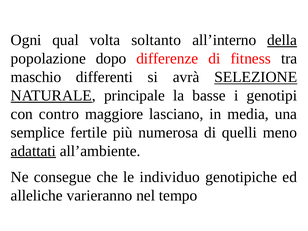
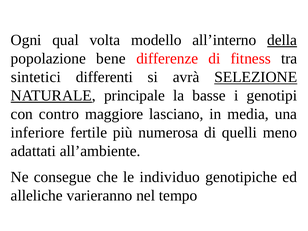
soltanto: soltanto -> modello
dopo: dopo -> bene
maschio: maschio -> sintetici
semplice: semplice -> inferiore
adattati underline: present -> none
